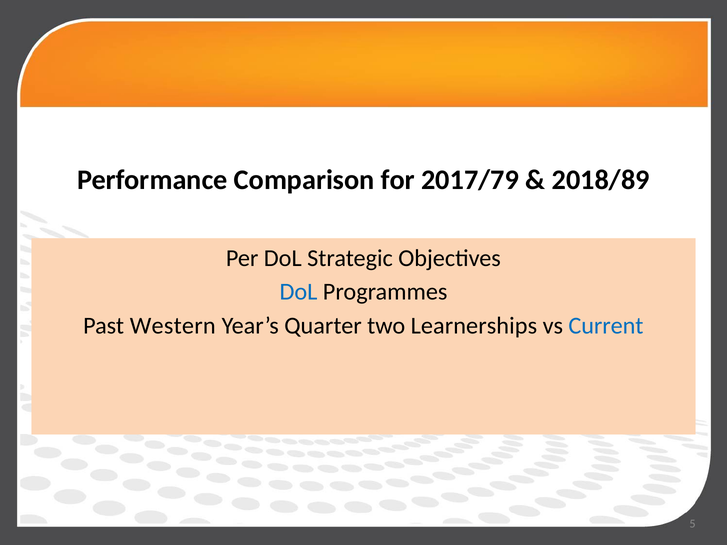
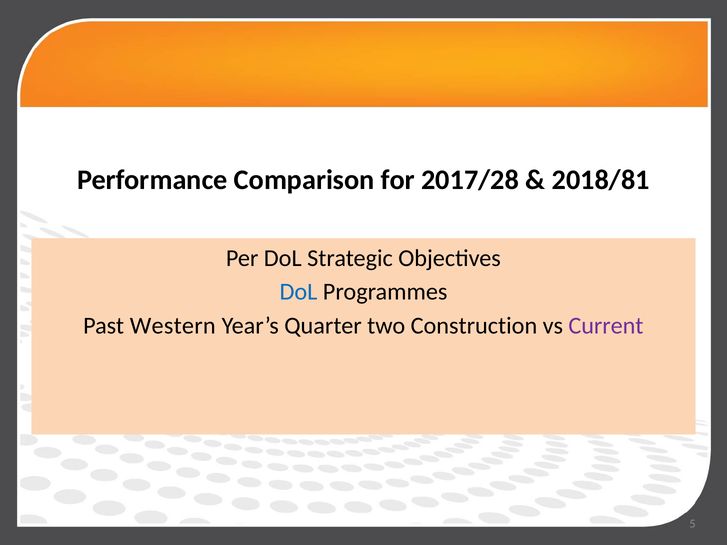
2017/79: 2017/79 -> 2017/28
2018/89: 2018/89 -> 2018/81
Learnerships: Learnerships -> Construction
Current colour: blue -> purple
